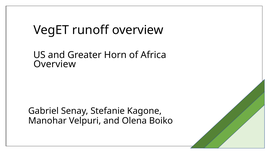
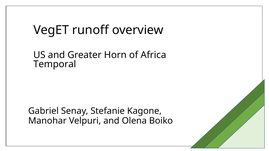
Overview at (55, 64): Overview -> Temporal
